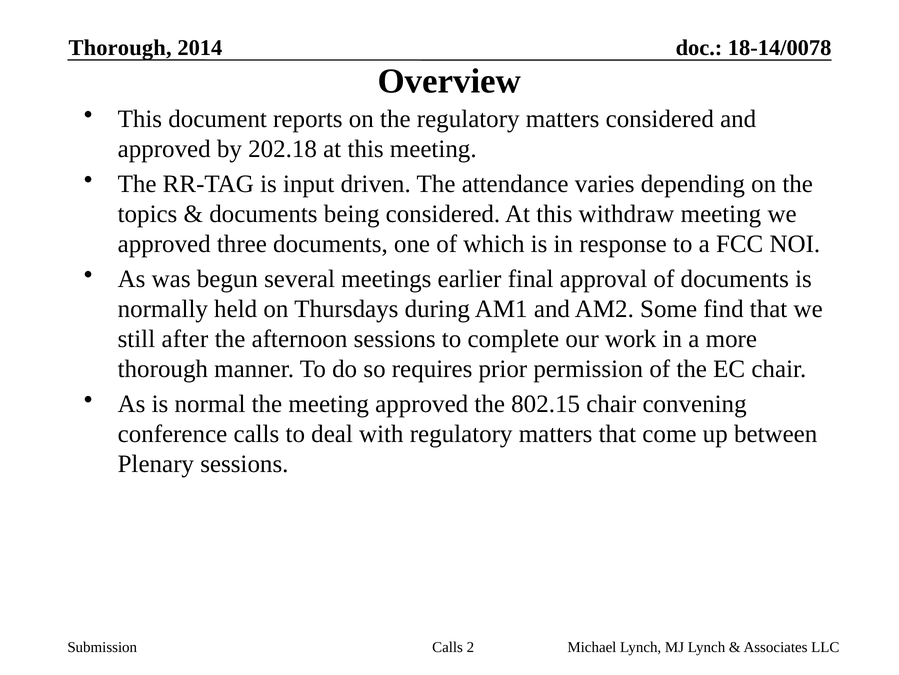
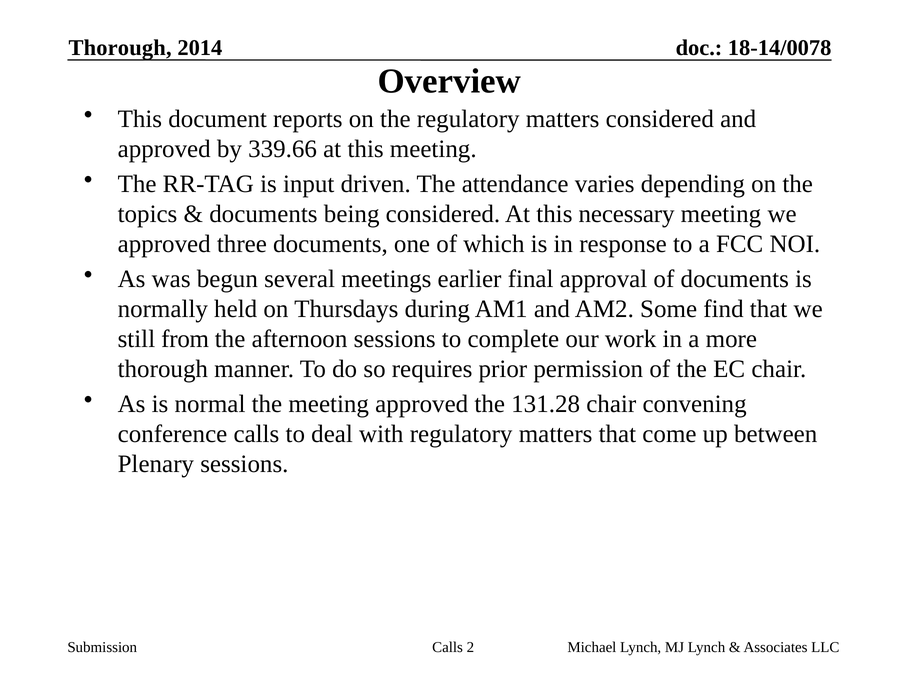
202.18: 202.18 -> 339.66
withdraw: withdraw -> necessary
after: after -> from
802.15: 802.15 -> 131.28
